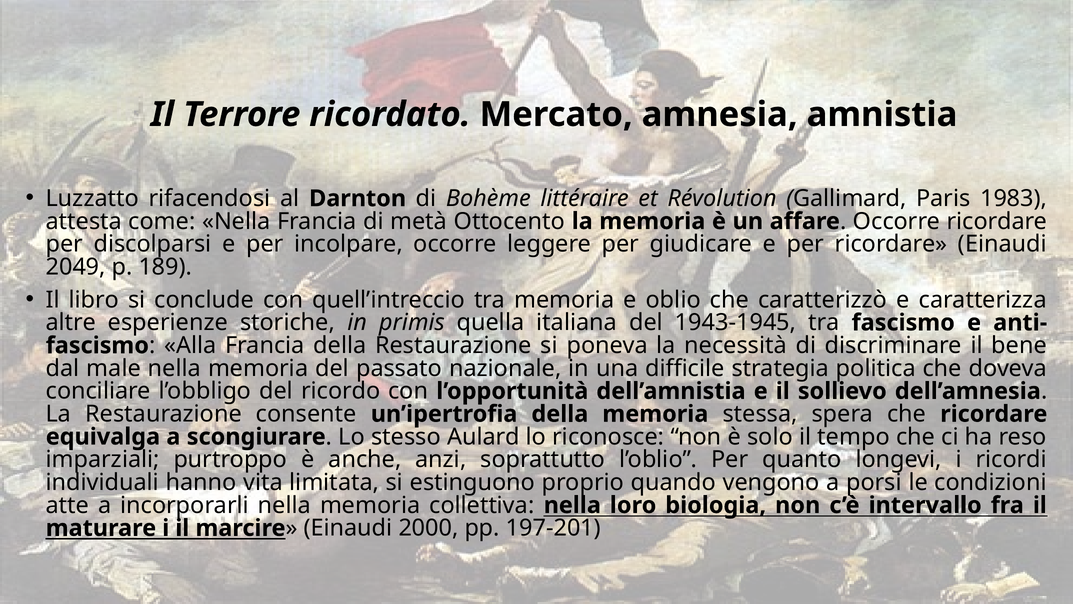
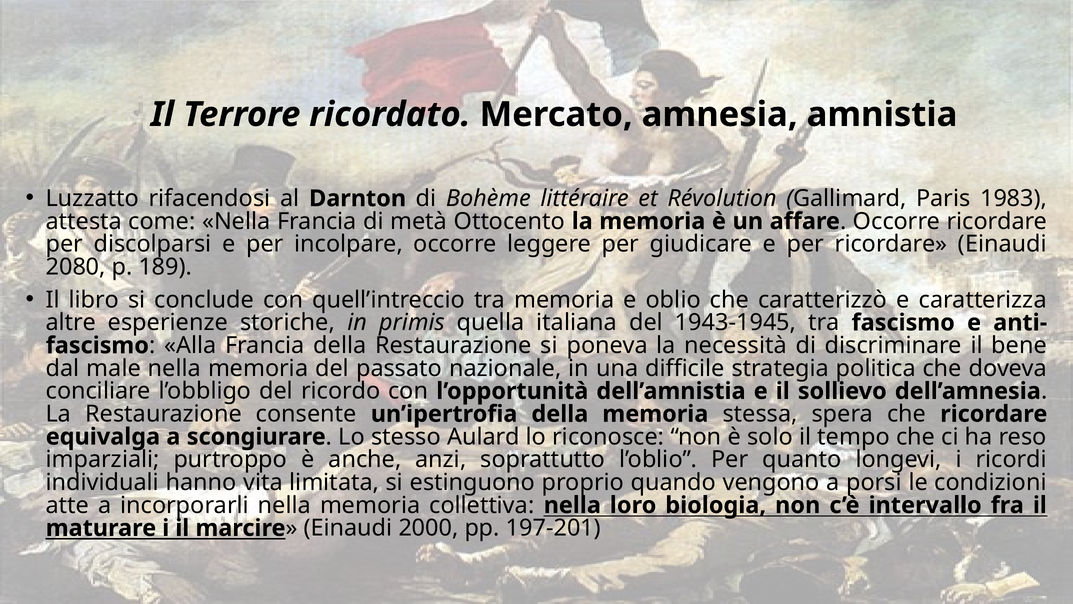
2049: 2049 -> 2080
